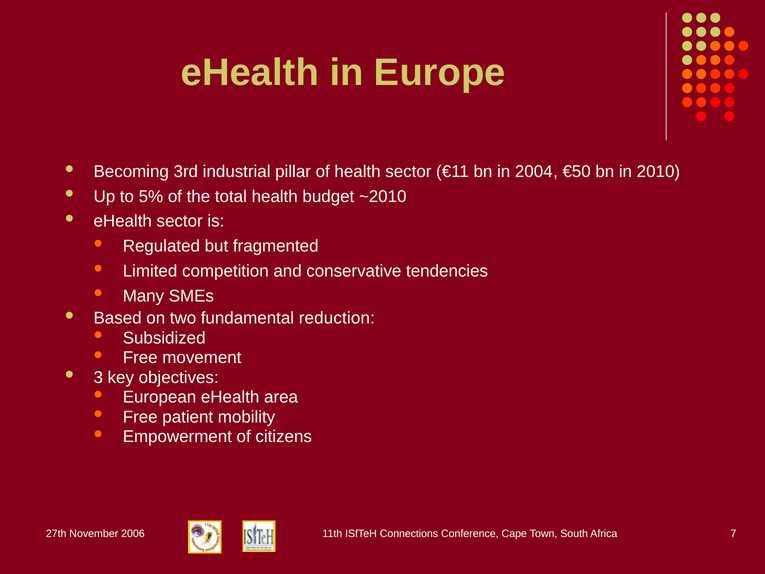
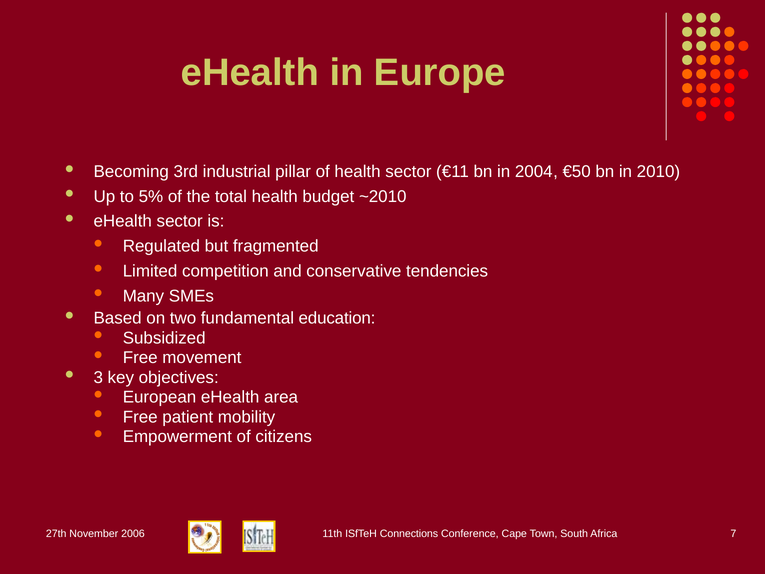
reduction: reduction -> education
